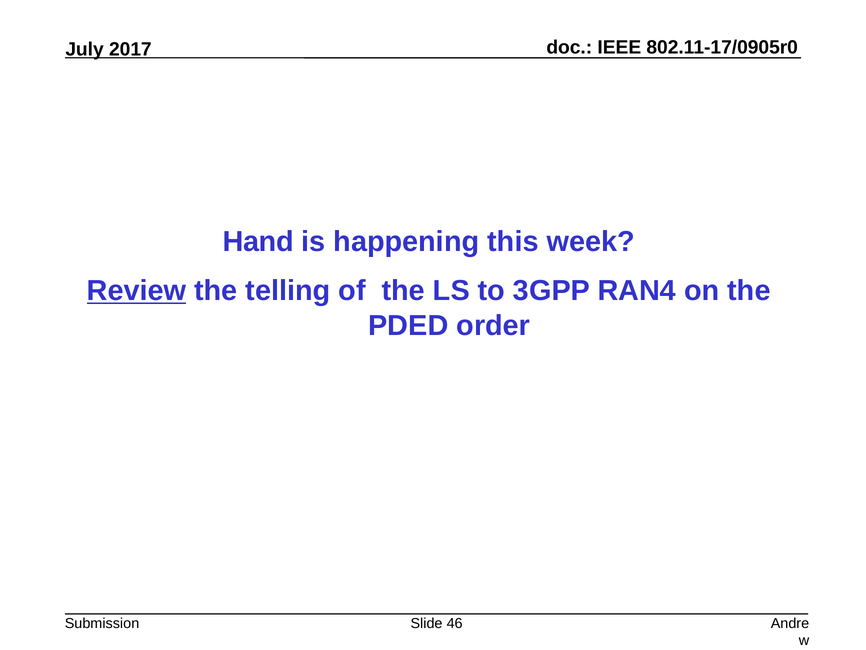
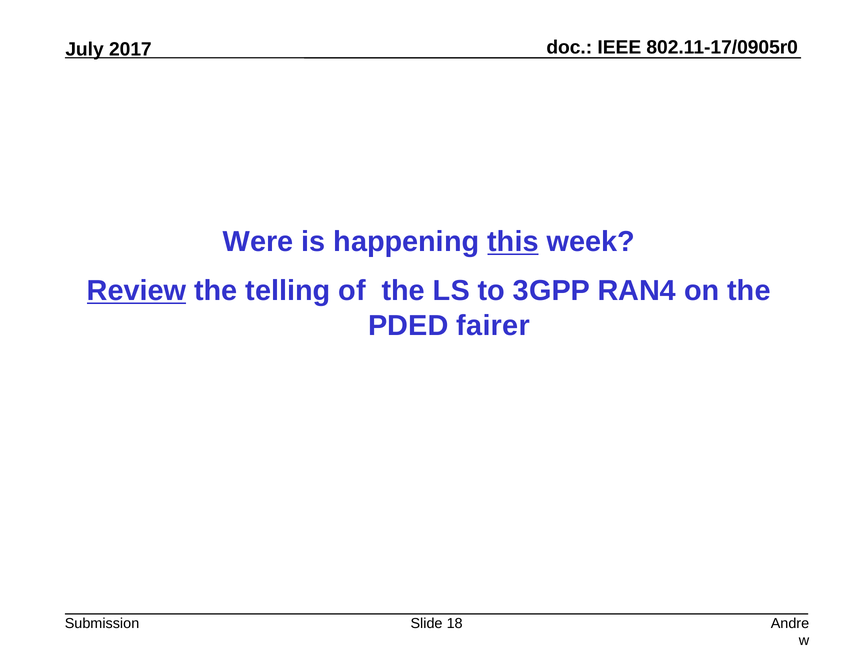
Hand: Hand -> Were
this underline: none -> present
order: order -> fairer
46: 46 -> 18
